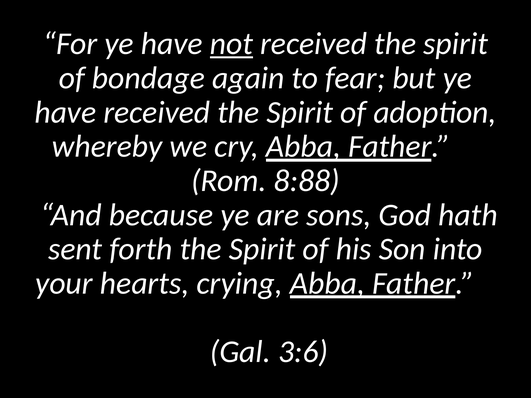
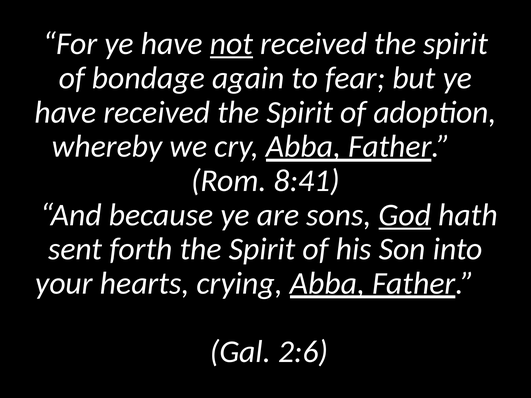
8:88: 8:88 -> 8:41
God underline: none -> present
3:6: 3:6 -> 2:6
